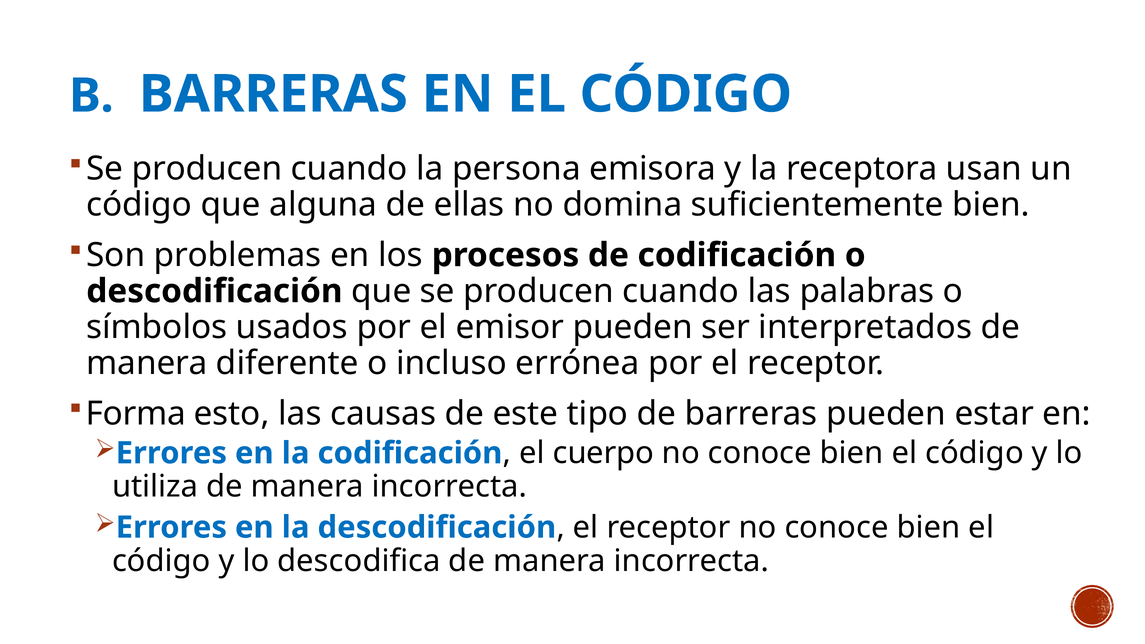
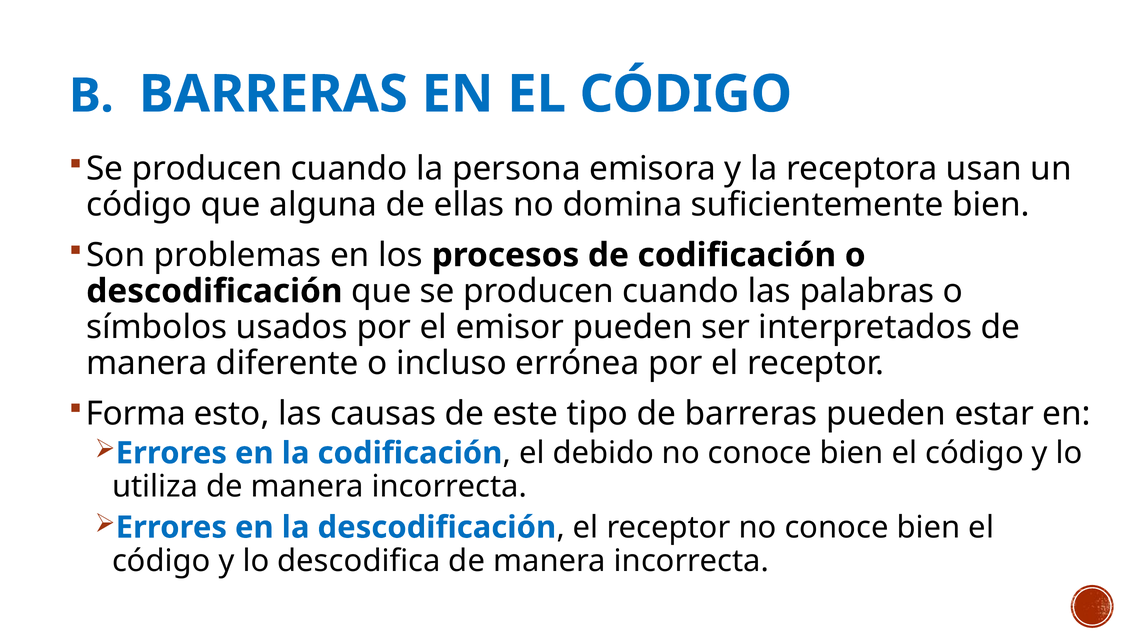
cuerpo: cuerpo -> debido
